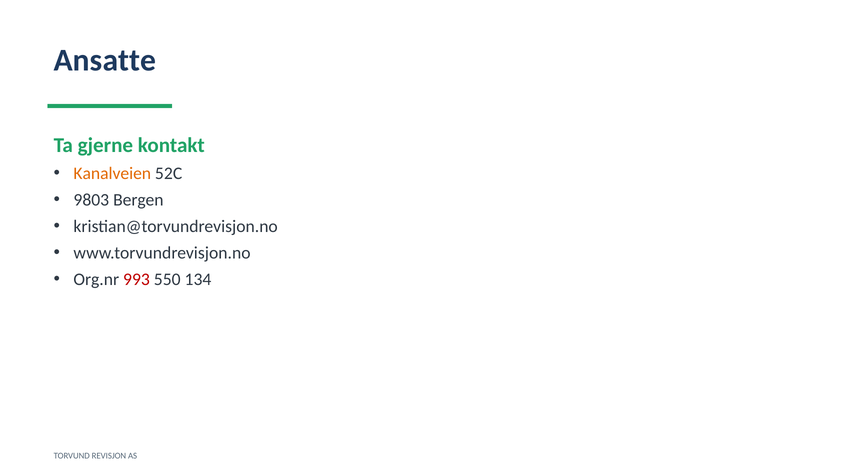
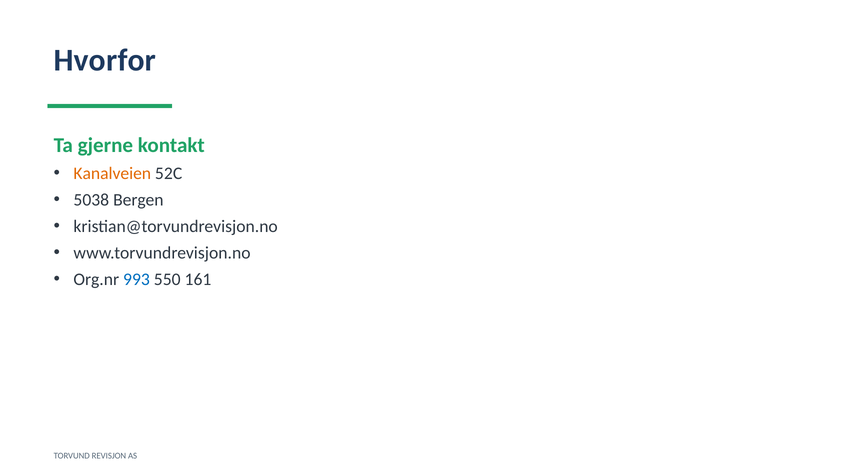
Ansatte: Ansatte -> Hvorfor
9803: 9803 -> 5038
993 colour: red -> blue
134: 134 -> 161
